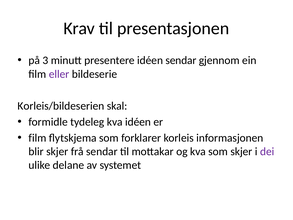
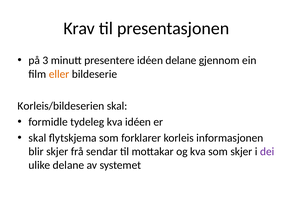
idéen sendar: sendar -> delane
eller colour: purple -> orange
film at (37, 138): film -> skal
